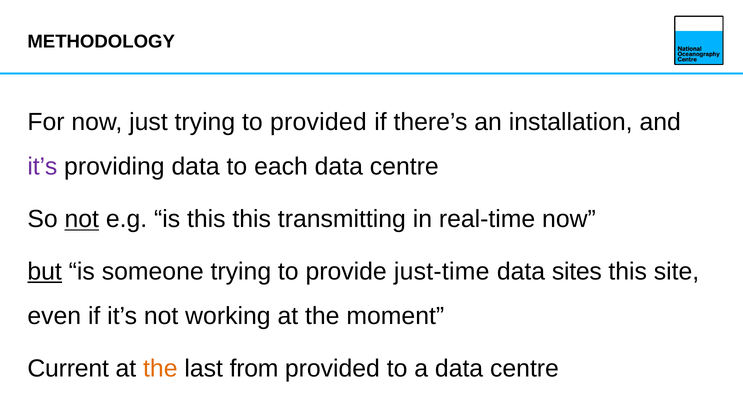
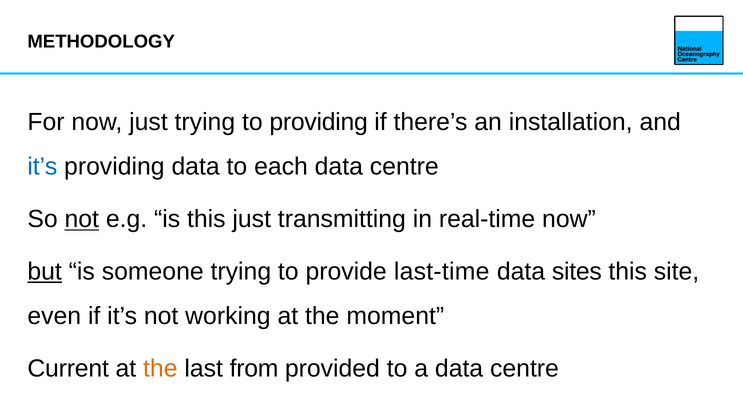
to provided: provided -> providing
it’s at (42, 167) colour: purple -> blue
this this: this -> just
just-time: just-time -> last-time
